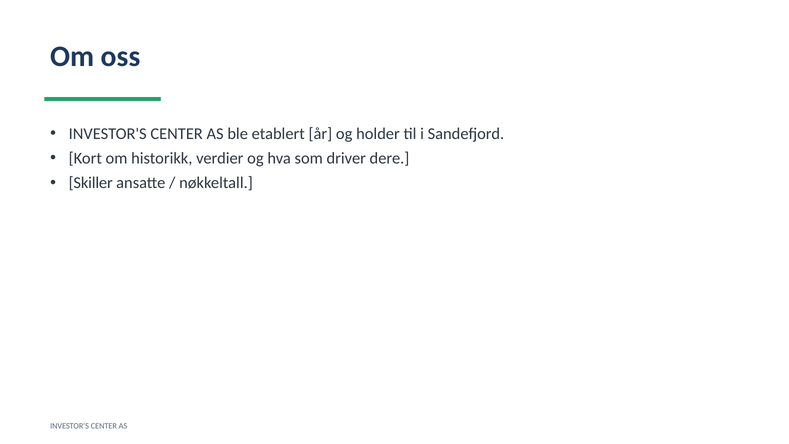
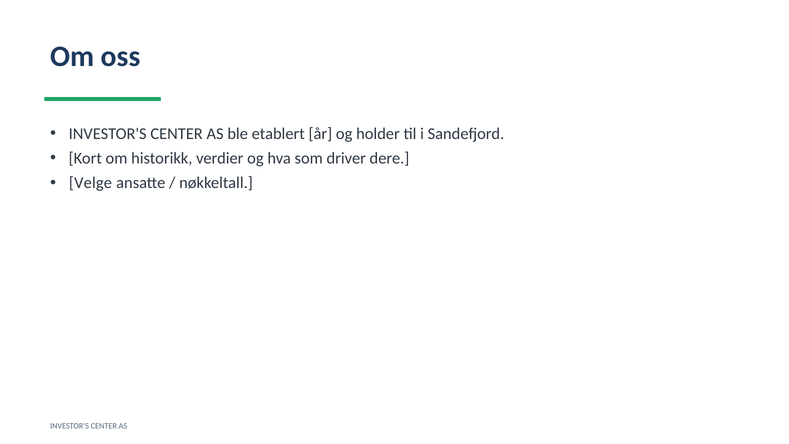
Skiller: Skiller -> Velge
